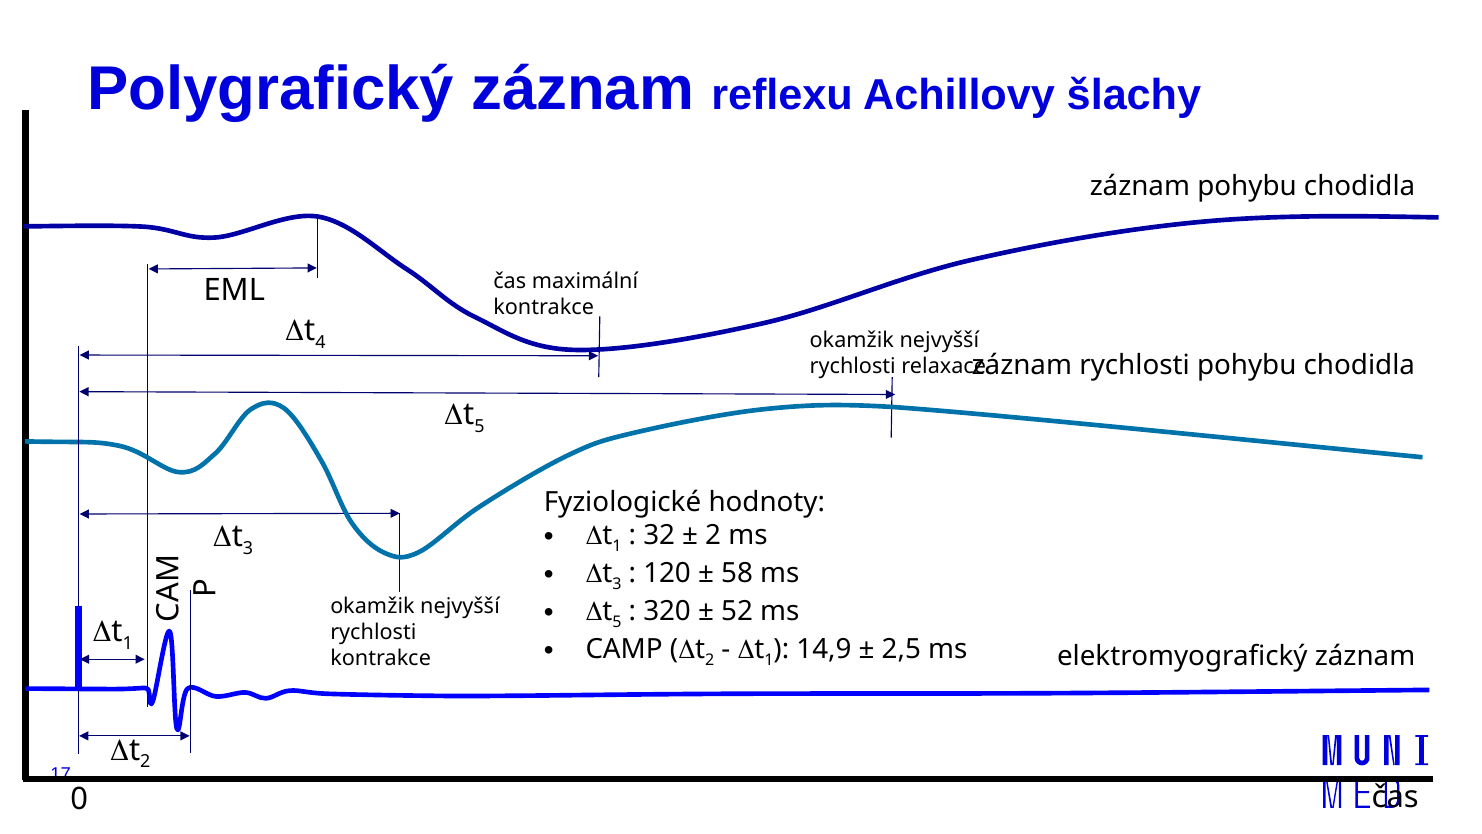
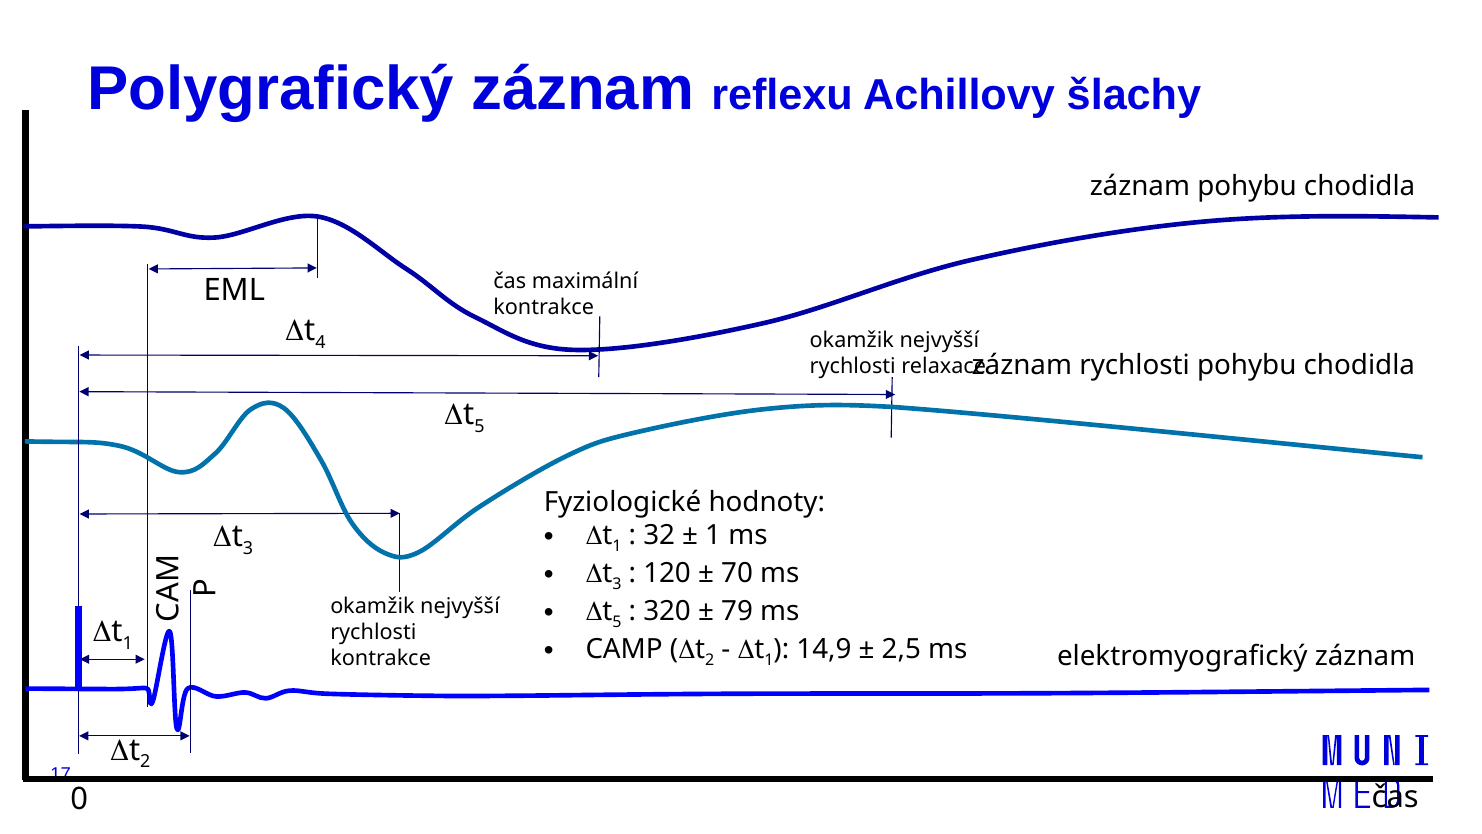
2 at (713, 535): 2 -> 1
58: 58 -> 70
52: 52 -> 79
